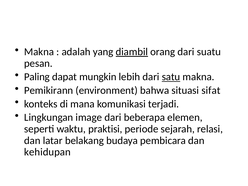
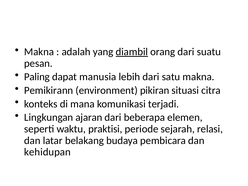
mungkin: mungkin -> manusia
satu underline: present -> none
bahwa: bahwa -> pikiran
sifat: sifat -> citra
image: image -> ajaran
